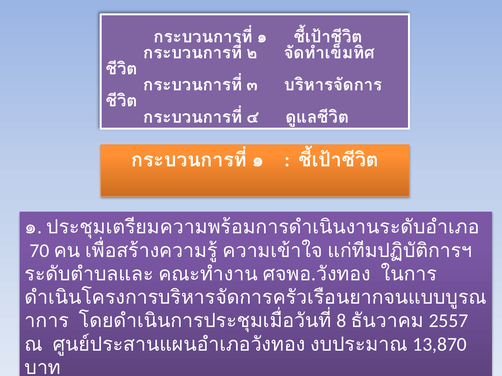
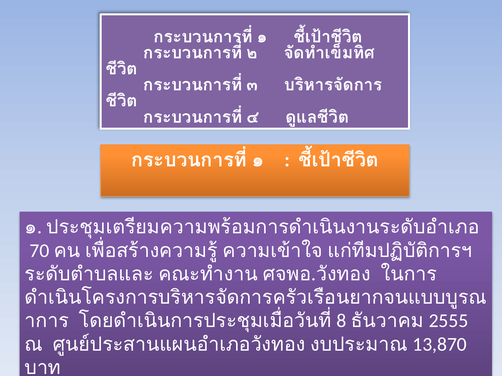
2557: 2557 -> 2555
